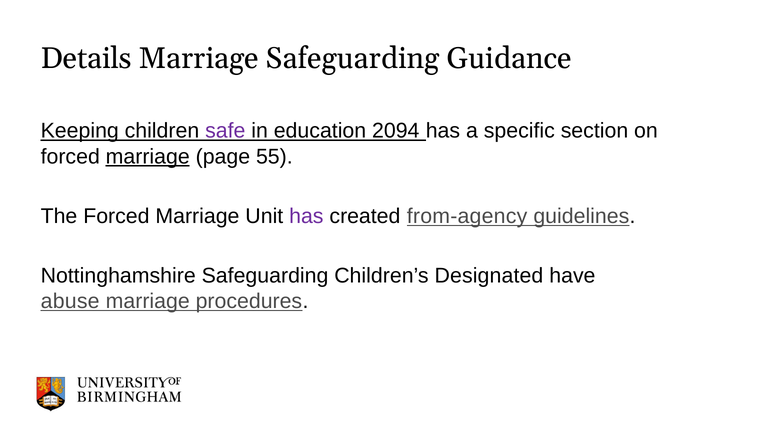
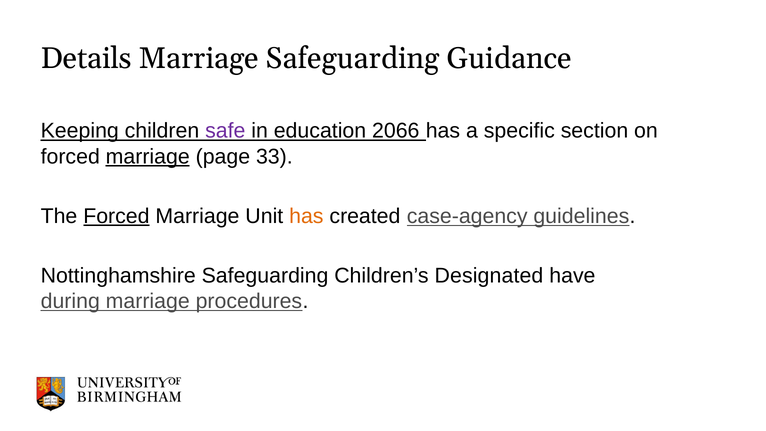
2094: 2094 -> 2066
55: 55 -> 33
Forced at (116, 216) underline: none -> present
has at (306, 216) colour: purple -> orange
from-agency: from-agency -> case-agency
abuse: abuse -> during
